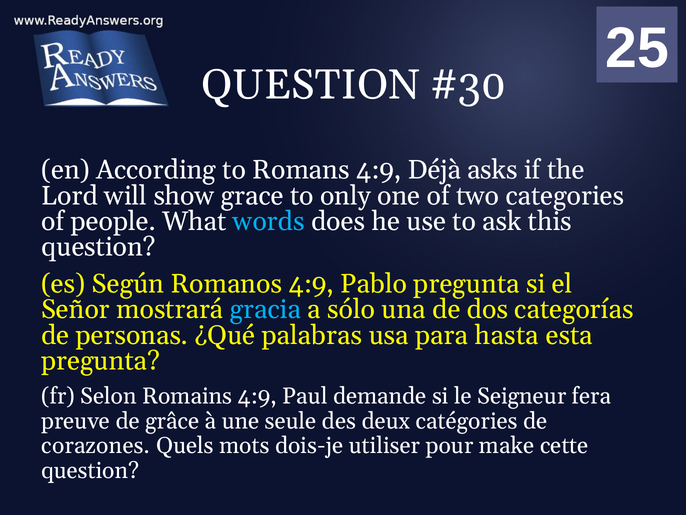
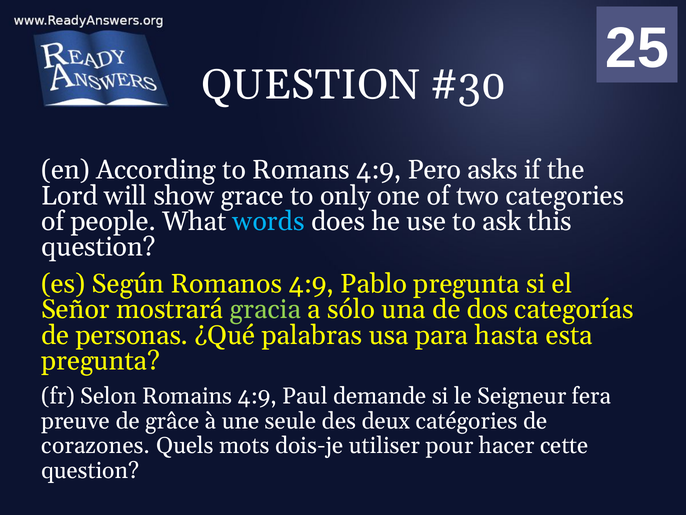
Déjà: Déjà -> Pero
gracia colour: light blue -> light green
make: make -> hacer
